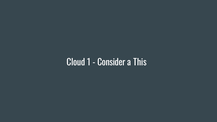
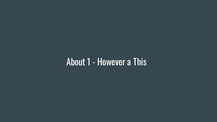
Cloud: Cloud -> About
Consider: Consider -> However
